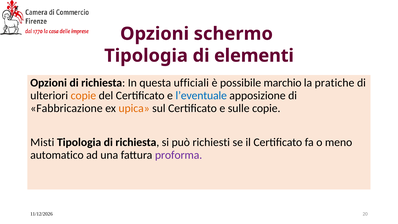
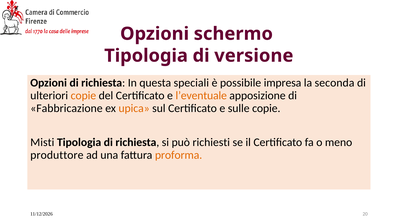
elementi: elementi -> versione
ufficiali: ufficiali -> speciali
marchio: marchio -> impresa
pratiche: pratiche -> seconda
l’eventuale colour: blue -> orange
automatico: automatico -> produttore
proforma colour: purple -> orange
